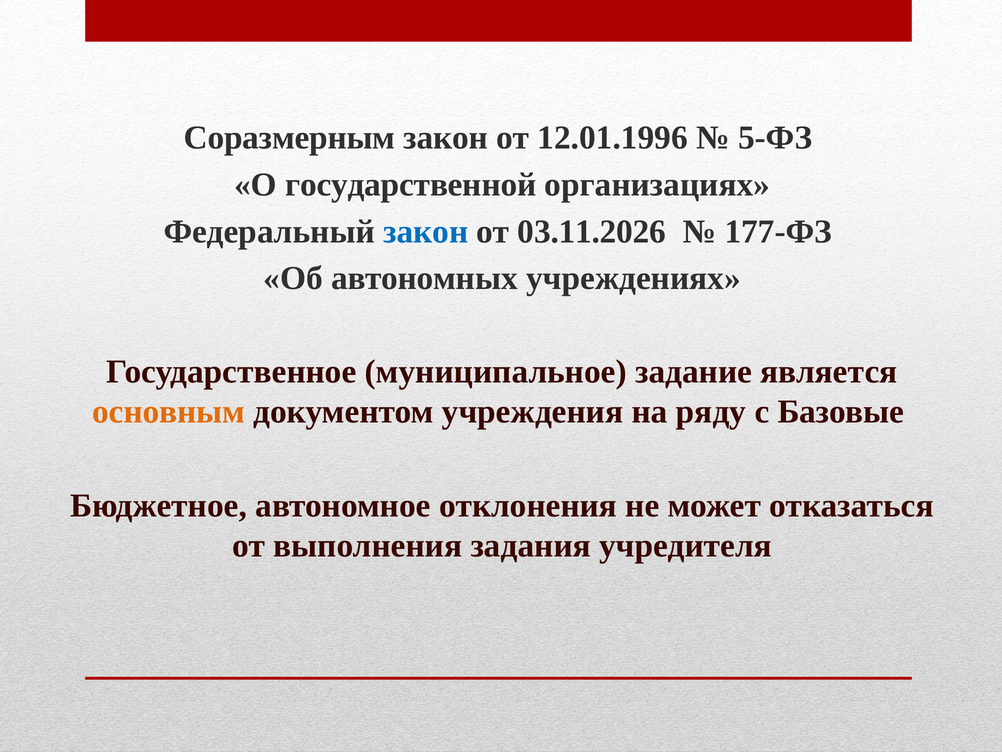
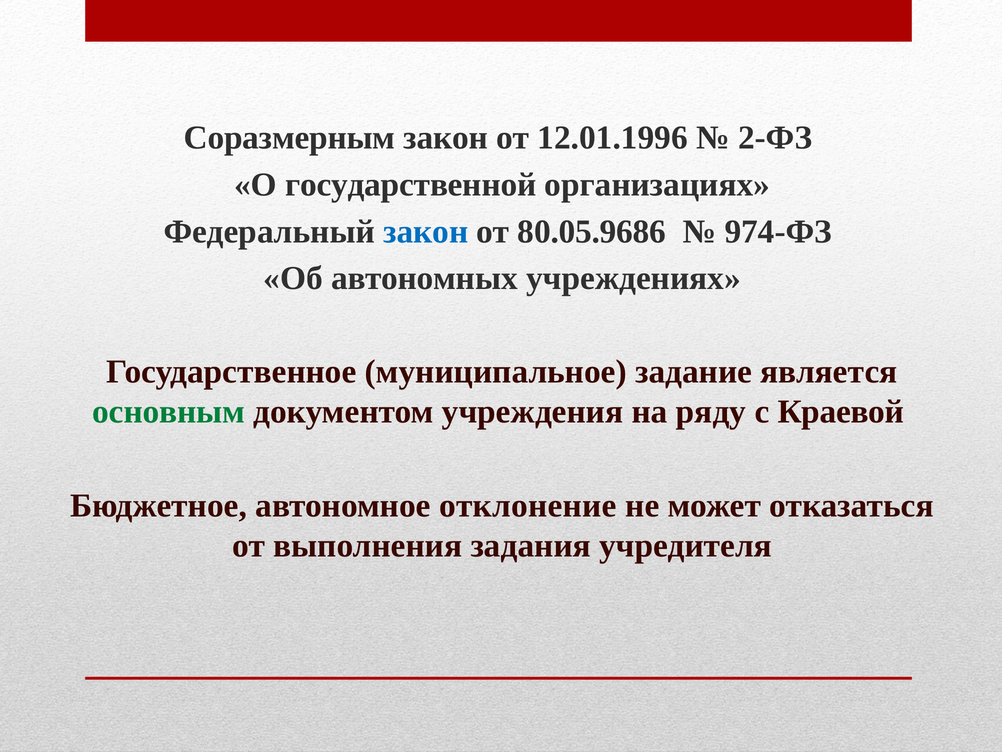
5-ФЗ: 5-ФЗ -> 2-ФЗ
03.11.2026: 03.11.2026 -> 80.05.9686
177-ФЗ: 177-ФЗ -> 974-ФЗ
основным colour: orange -> green
Базовые: Базовые -> Краевой
отклонения: отклонения -> отклонение
